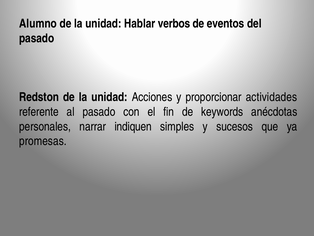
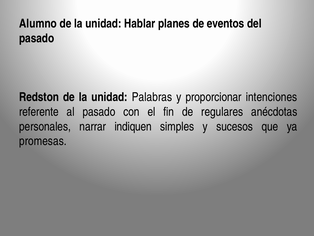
verbos: verbos -> planes
Acciones: Acciones -> Palabras
actividades: actividades -> intenciones
keywords: keywords -> regulares
